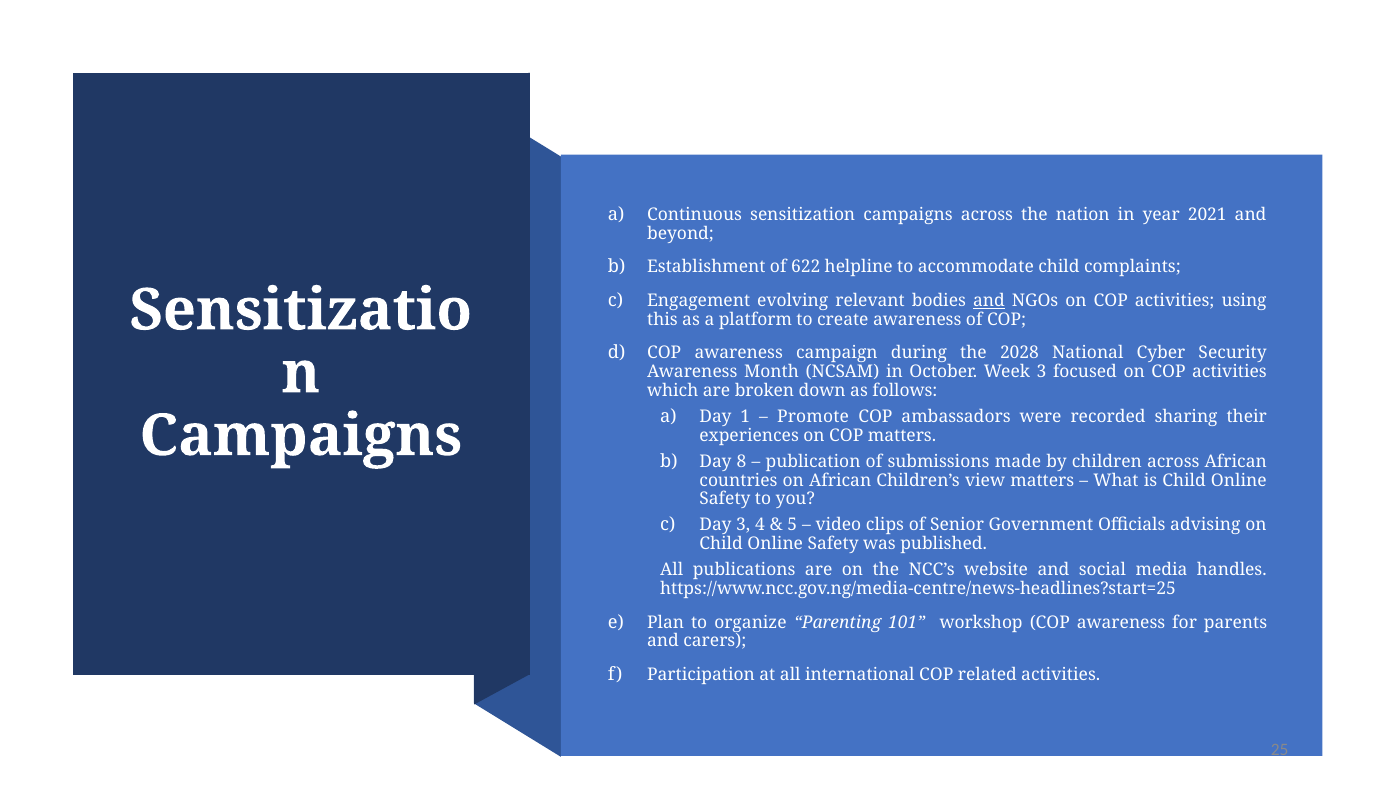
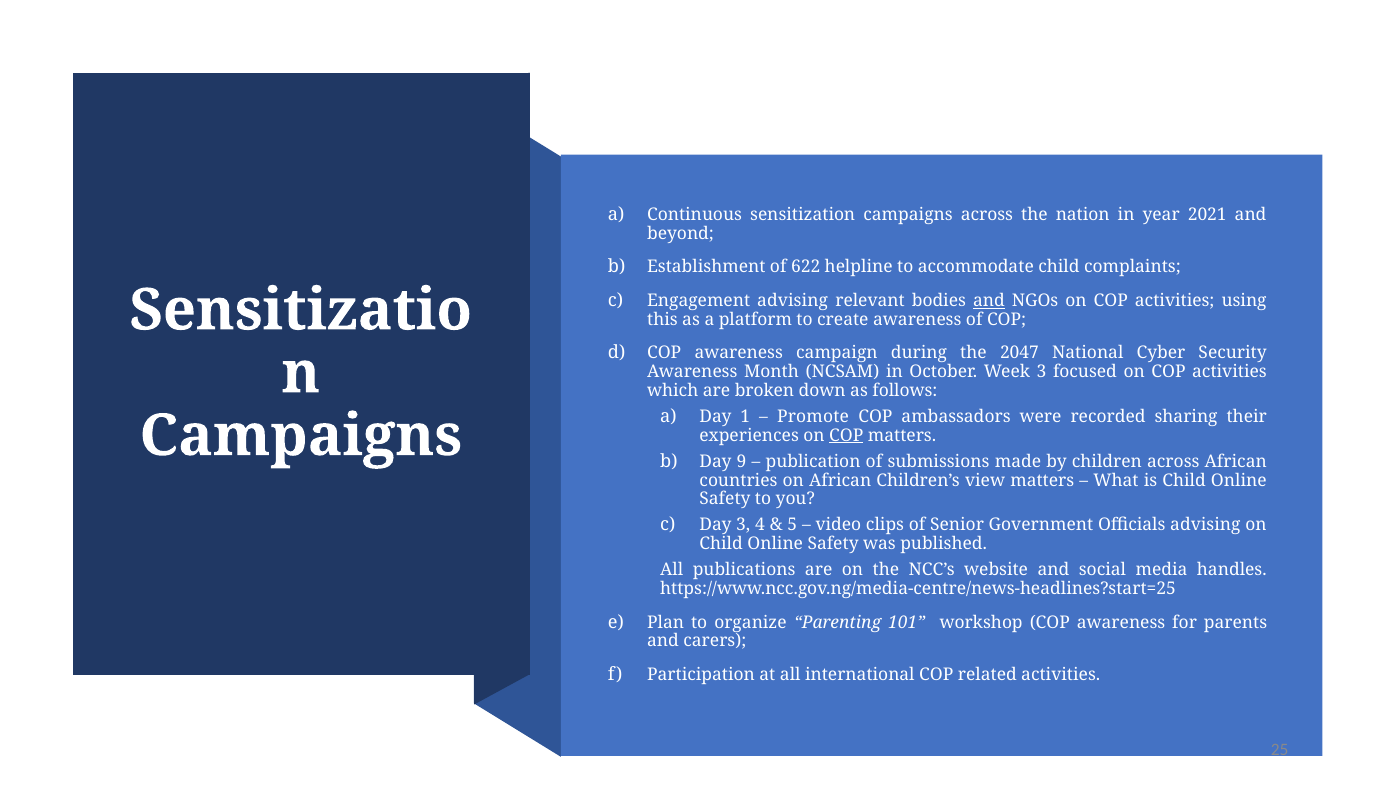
Engagement evolving: evolving -> advising
2028: 2028 -> 2047
COP at (846, 435) underline: none -> present
8: 8 -> 9
